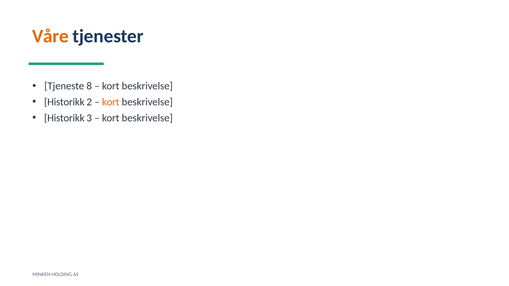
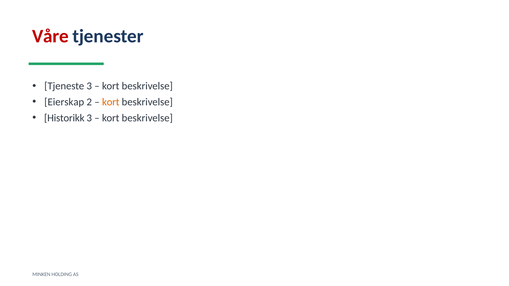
Våre colour: orange -> red
Tjeneste 8: 8 -> 3
Historikk at (64, 102): Historikk -> Eierskap
